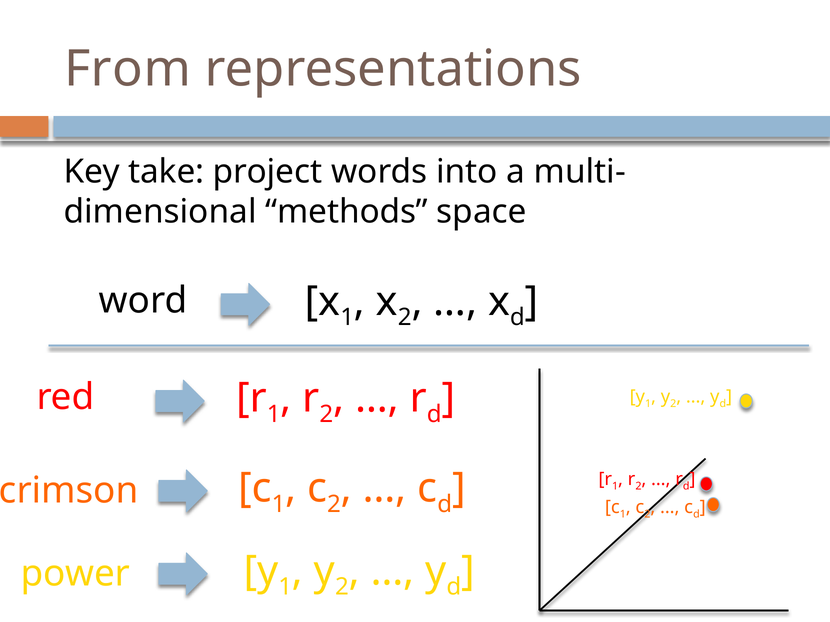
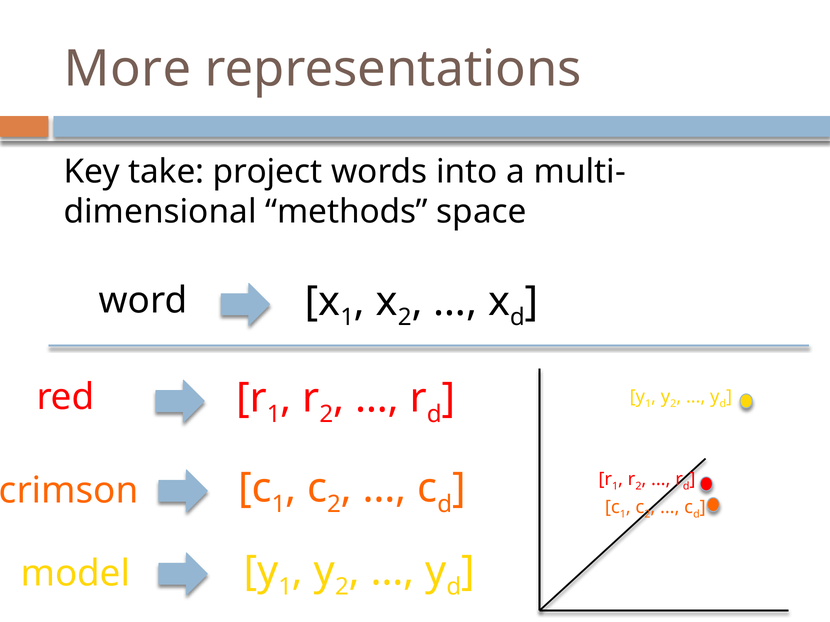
From: From -> More
power: power -> model
